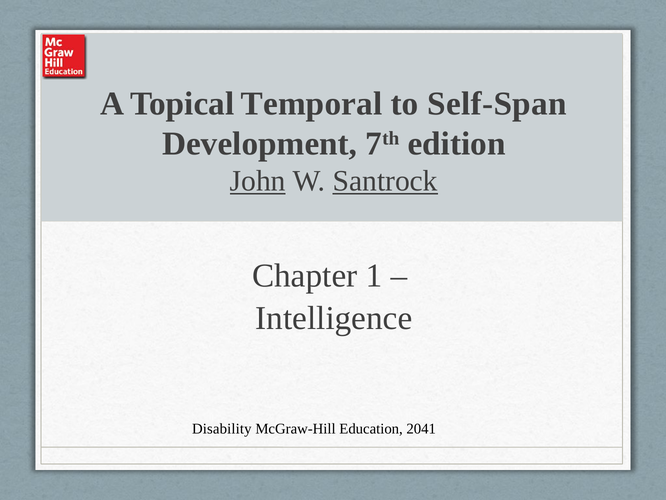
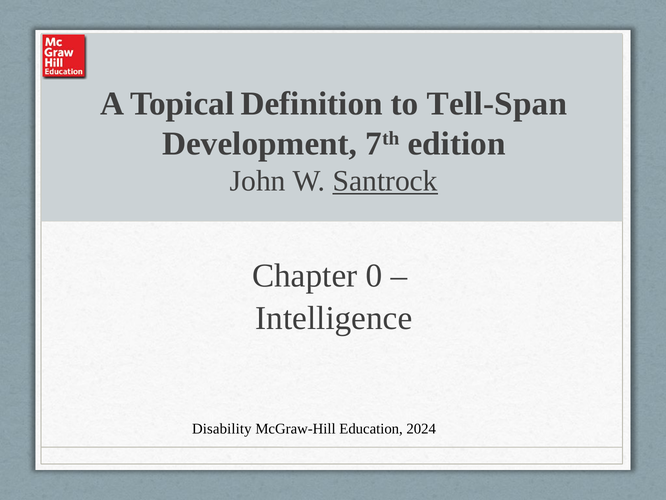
Temporal: Temporal -> Definition
Self-Span: Self-Span -> Tell-Span
John underline: present -> none
1: 1 -> 0
2041: 2041 -> 2024
